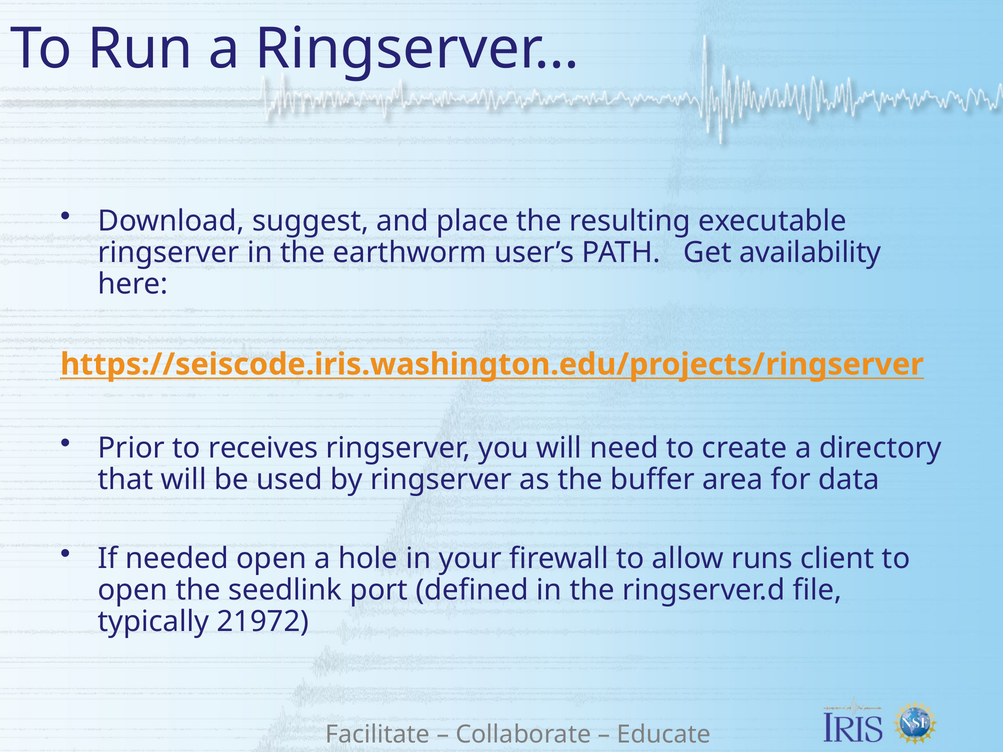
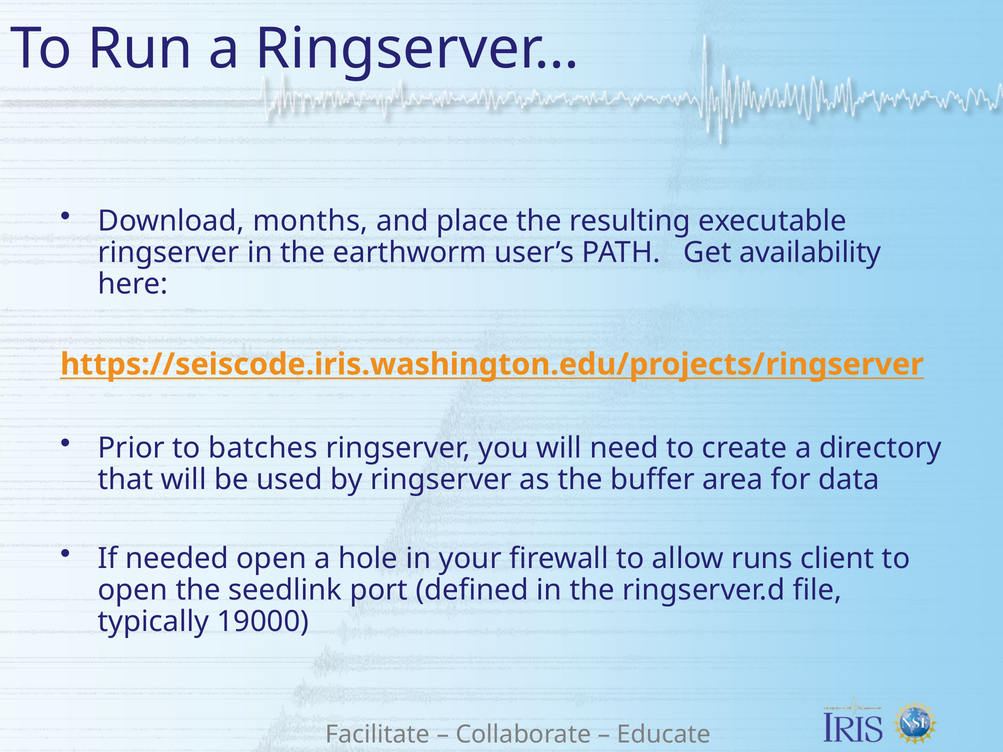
suggest: suggest -> months
receives: receives -> batches
21972: 21972 -> 19000
